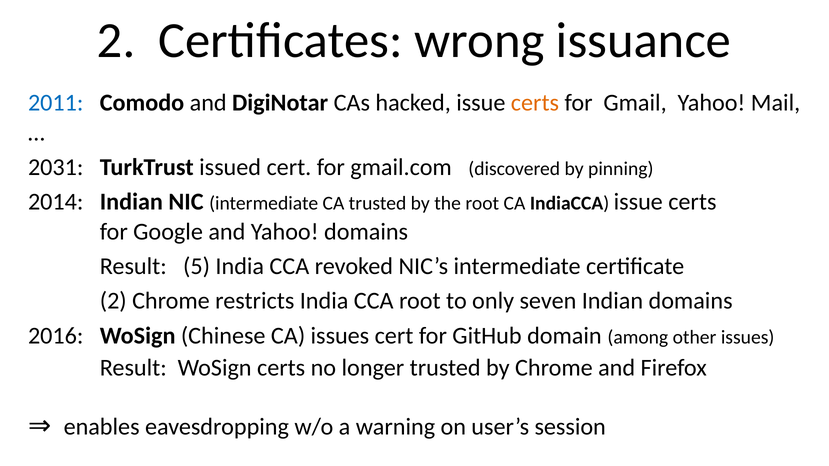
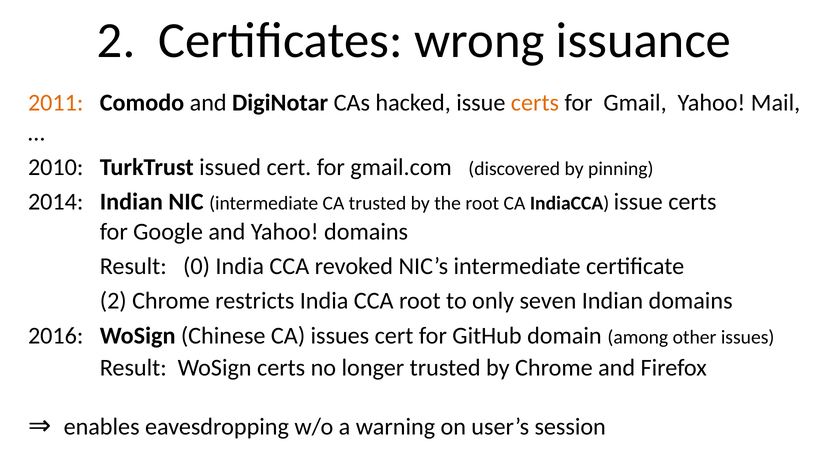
2011 colour: blue -> orange
2031: 2031 -> 2010
5: 5 -> 0
